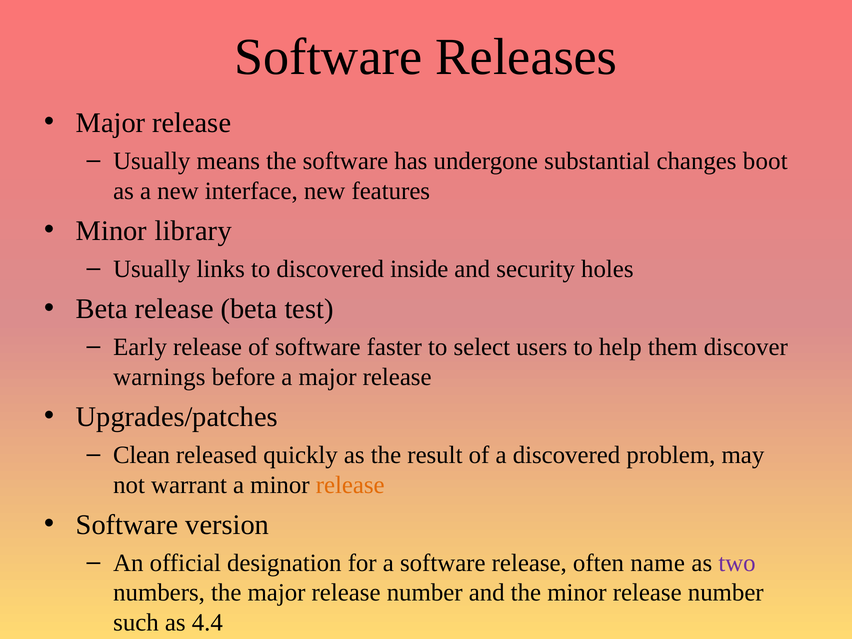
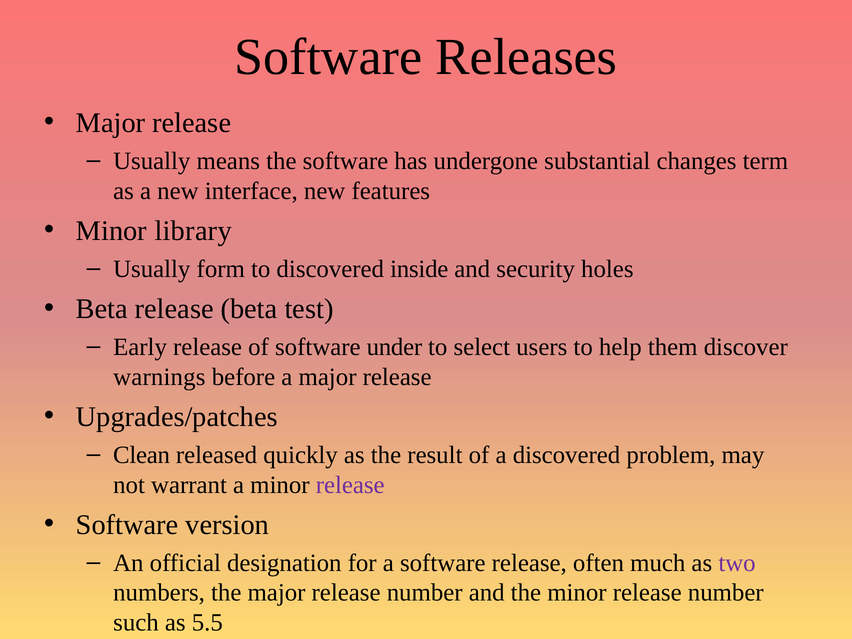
boot: boot -> term
links: links -> form
faster: faster -> under
release at (350, 485) colour: orange -> purple
name: name -> much
4.4: 4.4 -> 5.5
